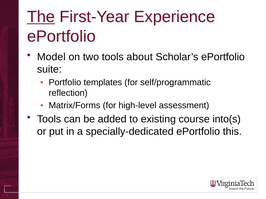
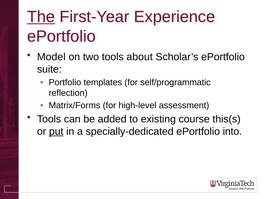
into(s: into(s -> this(s
put underline: none -> present
this: this -> into
